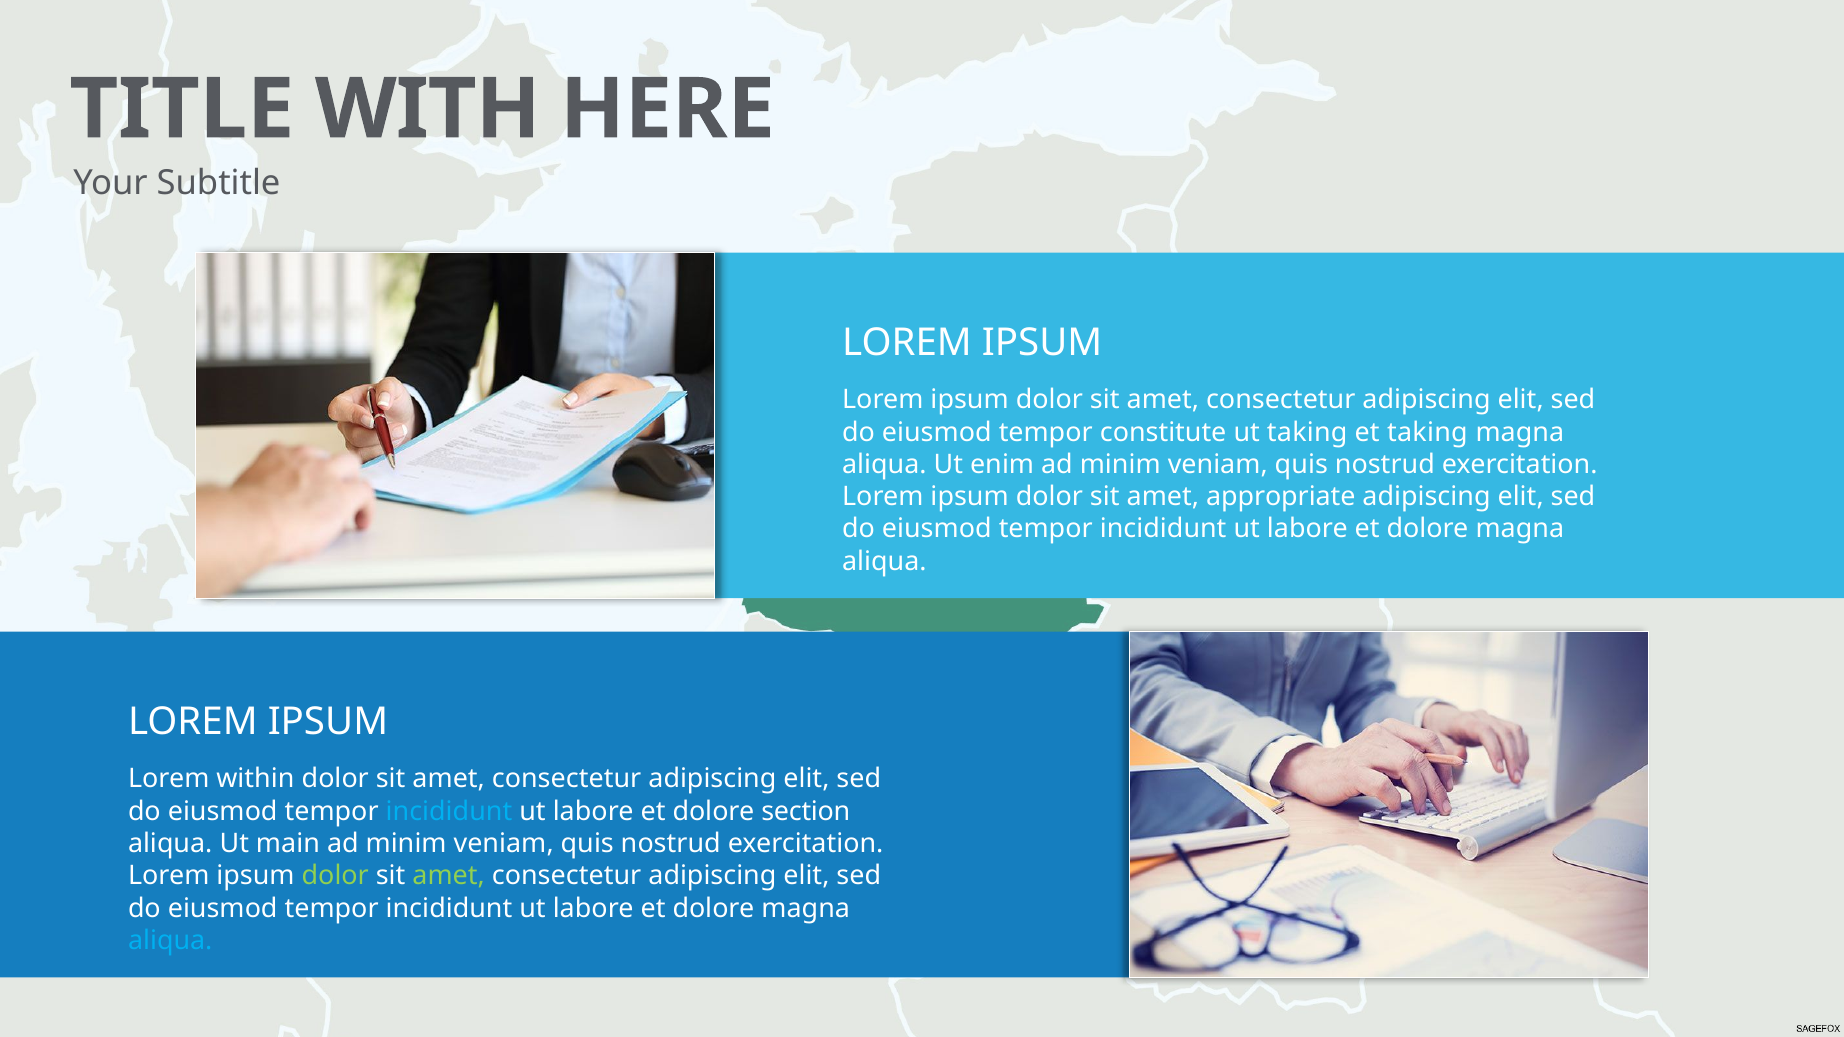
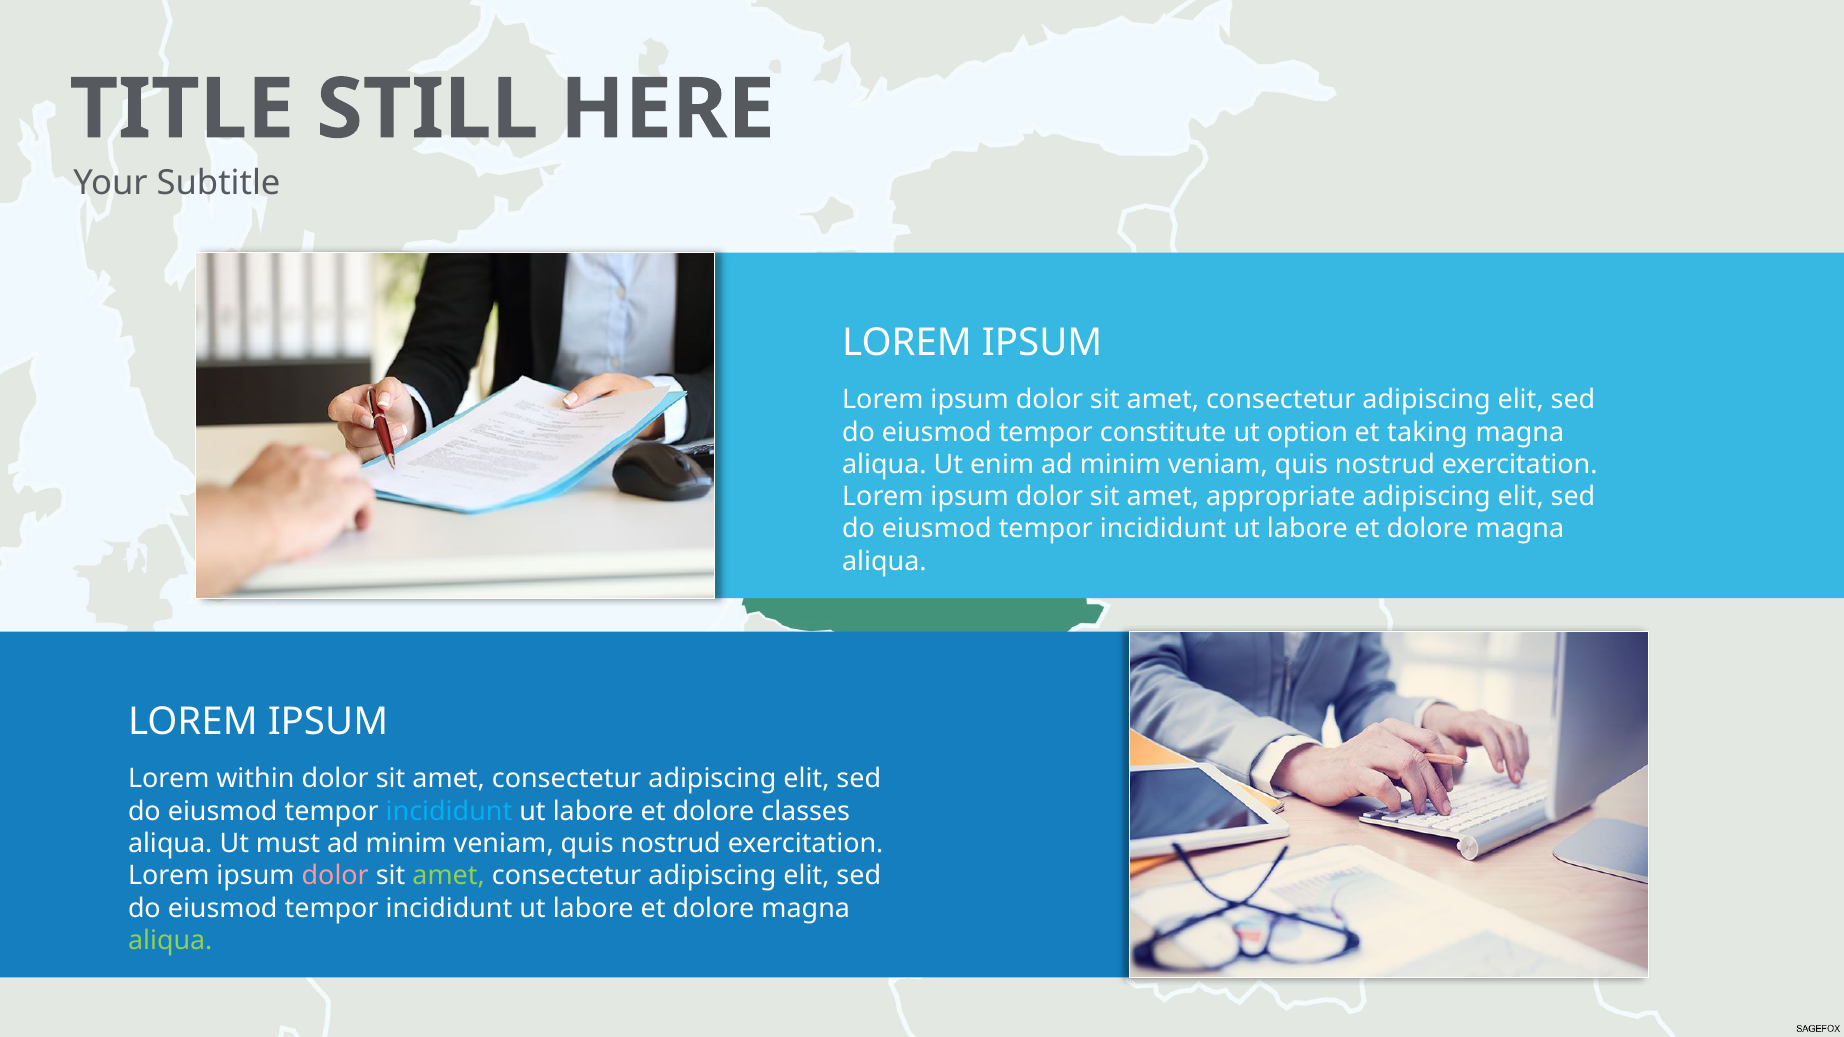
WITH: WITH -> STILL
ut taking: taking -> option
section: section -> classes
main: main -> must
dolor at (335, 876) colour: light green -> pink
aliqua at (170, 941) colour: light blue -> light green
